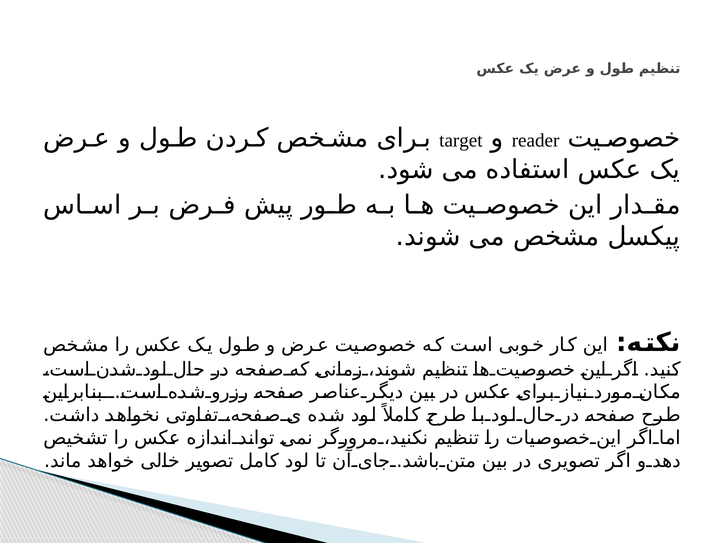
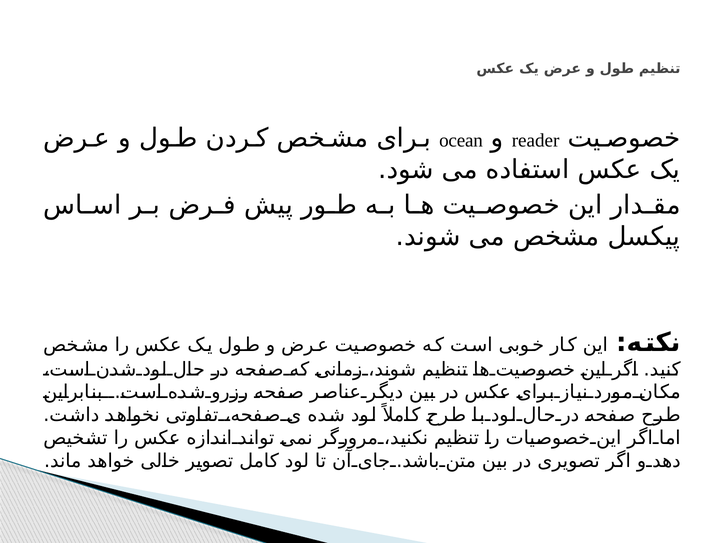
target: target -> ocean
